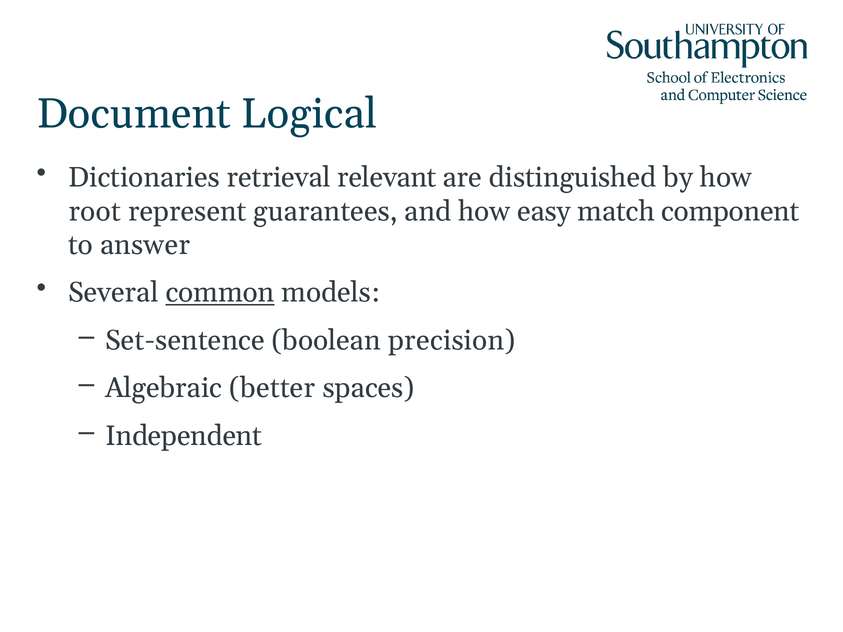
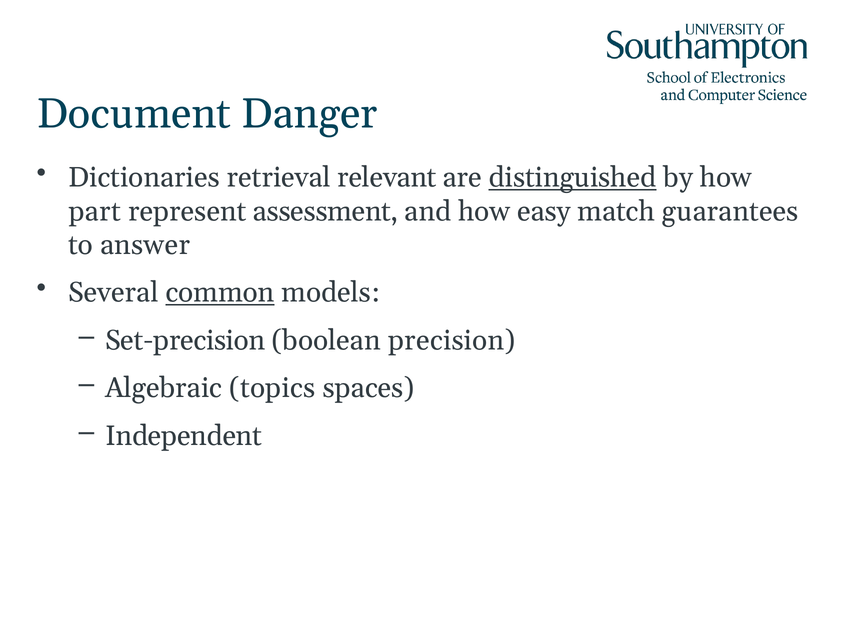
Logical: Logical -> Danger
distinguished underline: none -> present
root: root -> part
guarantees: guarantees -> assessment
component: component -> guarantees
Set-sentence: Set-sentence -> Set-precision
better: better -> topics
